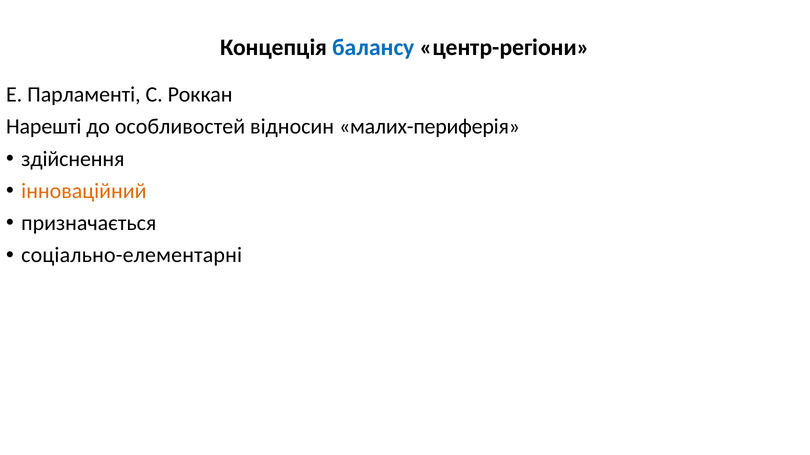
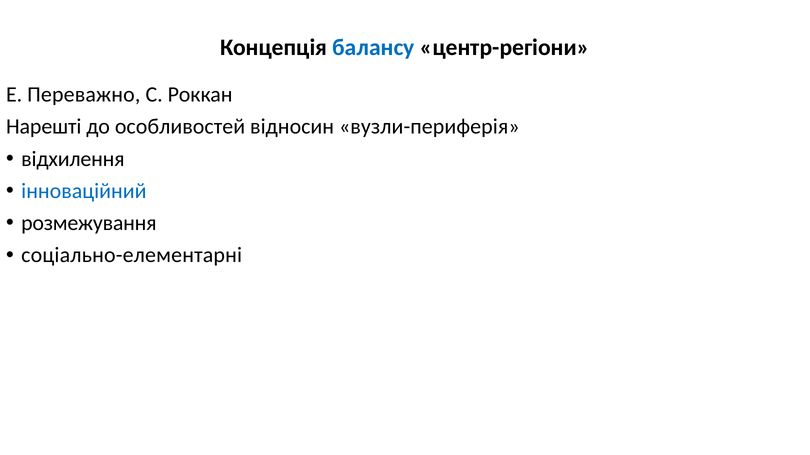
Парламенті: Парламенті -> Переважно
малих-периферія: малих-периферія -> вузли-периферія
здійснення: здійснення -> відхилення
інноваційний colour: orange -> blue
призначається: призначається -> розмежування
